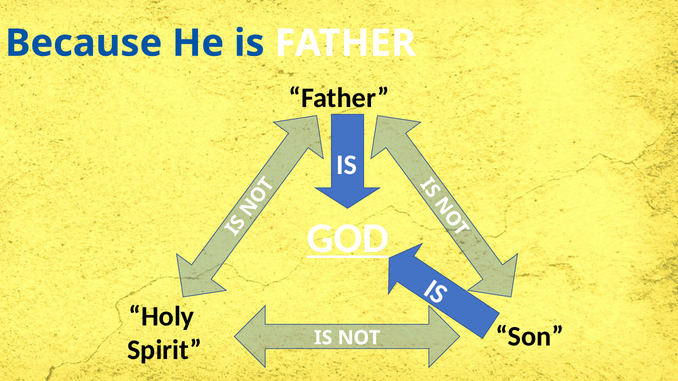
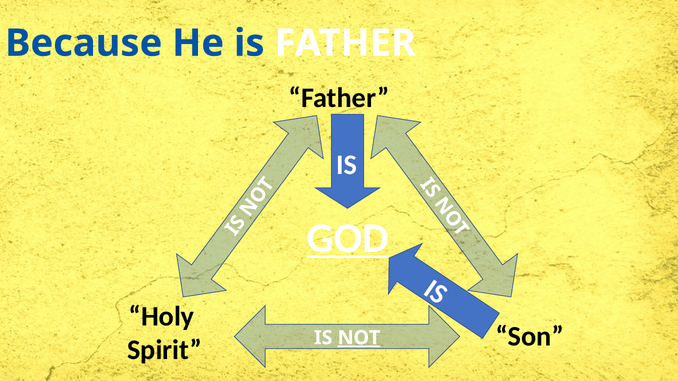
NOT underline: none -> present
